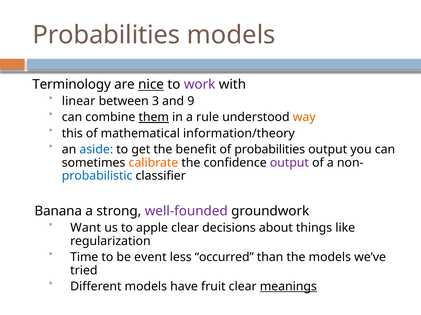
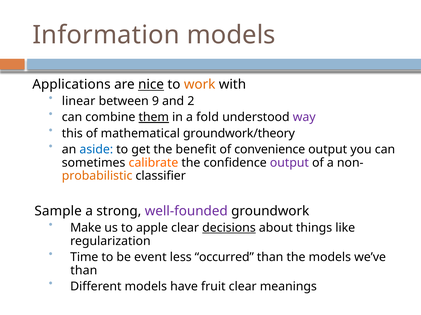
Probabilities at (106, 35): Probabilities -> Information
Terminology: Terminology -> Applications
work colour: purple -> orange
3: 3 -> 9
9: 9 -> 2
rule: rule -> fold
way colour: orange -> purple
information/theory: information/theory -> groundwork/theory
of probabilities: probabilities -> convenience
probabilistic colour: blue -> orange
Banana: Banana -> Sample
Want: Want -> Make
decisions underline: none -> present
tried at (84, 271): tried -> than
meanings underline: present -> none
